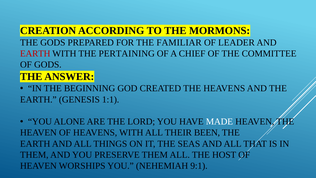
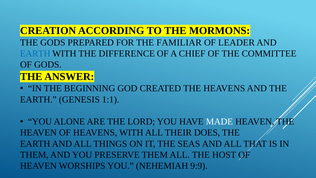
EARTH at (35, 53) colour: red -> blue
PERTAINING: PERTAINING -> DIFFERENCE
BEEN: BEEN -> DOES
9:1: 9:1 -> 9:9
